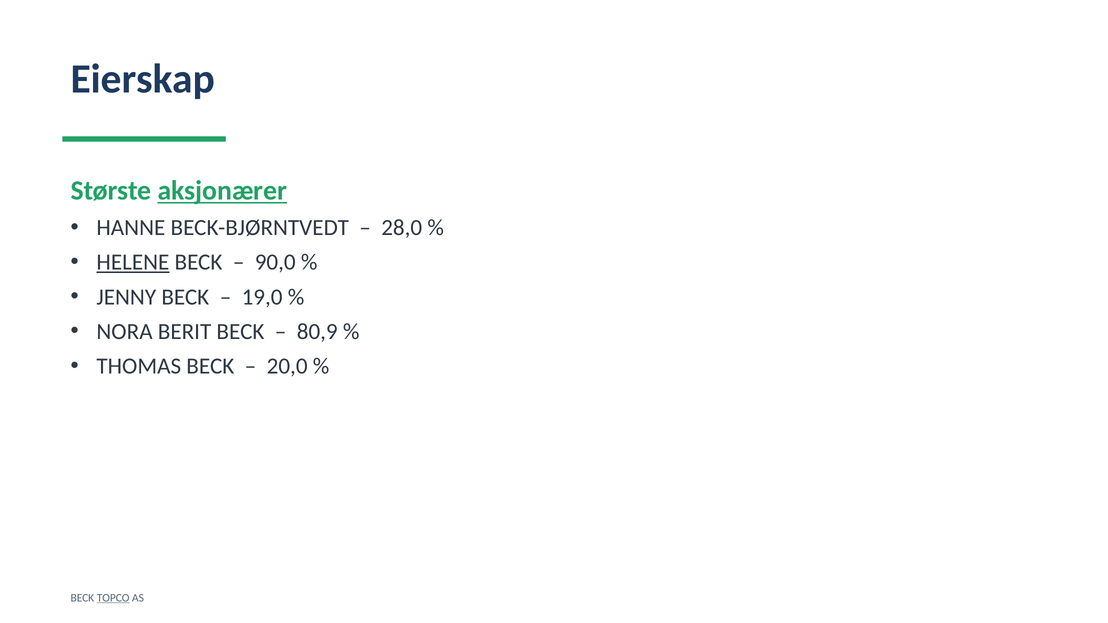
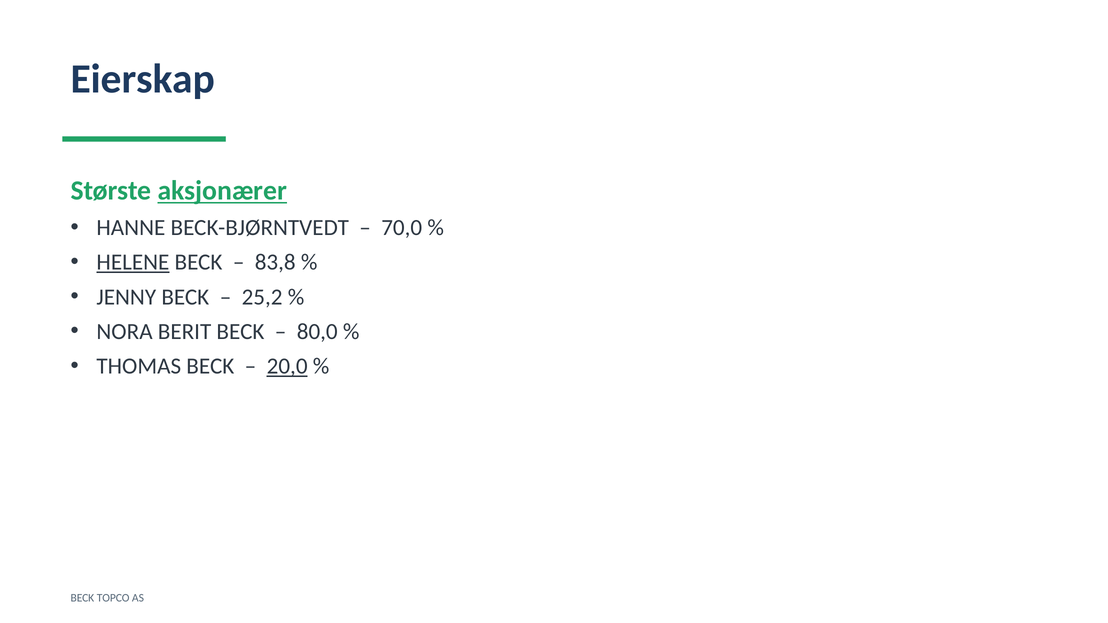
28,0: 28,0 -> 70,0
90,0: 90,0 -> 83,8
19,0: 19,0 -> 25,2
80,9: 80,9 -> 80,0
20,0 underline: none -> present
TOPCO underline: present -> none
